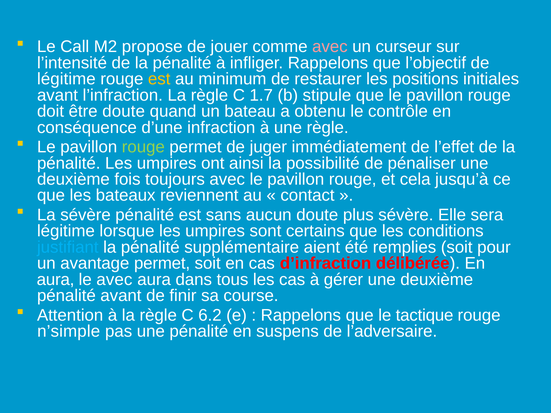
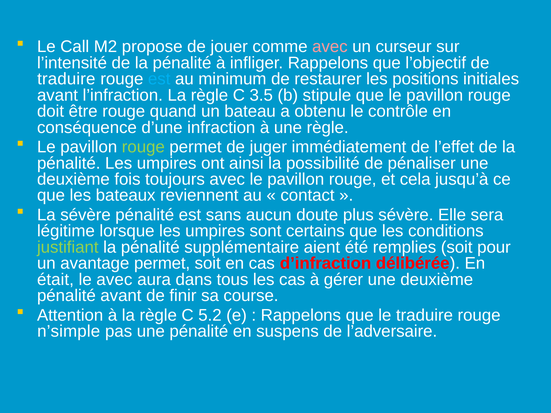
légitime at (66, 79): légitime -> traduire
est at (159, 79) colour: yellow -> light blue
1.7: 1.7 -> 3.5
être doute: doute -> rouge
justifiant colour: light blue -> light green
aura at (56, 280): aura -> était
6.2: 6.2 -> 5.2
le tactique: tactique -> traduire
